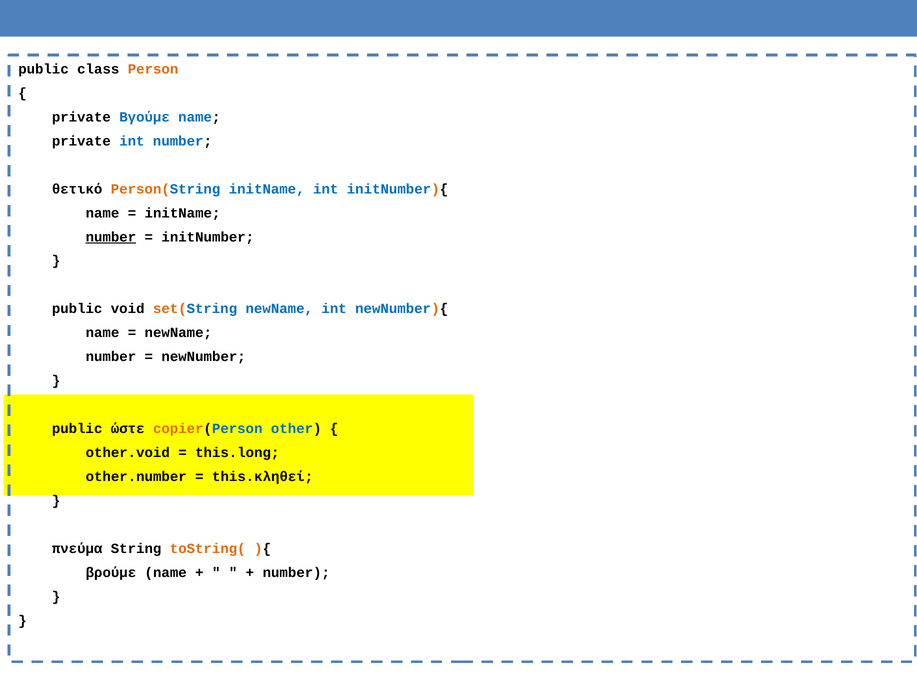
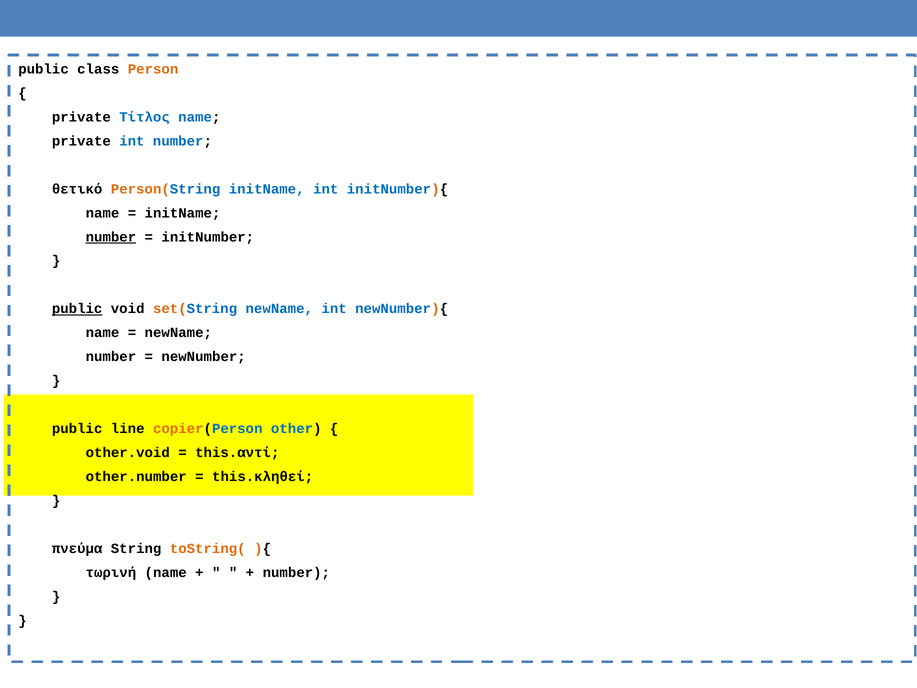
Βγούμε: Βγούμε -> Τίτλος
public at (77, 309) underline: none -> present
ώστε: ώστε -> line
this.long: this.long -> this.αντί
βρούμε: βρούμε -> τωρινή
